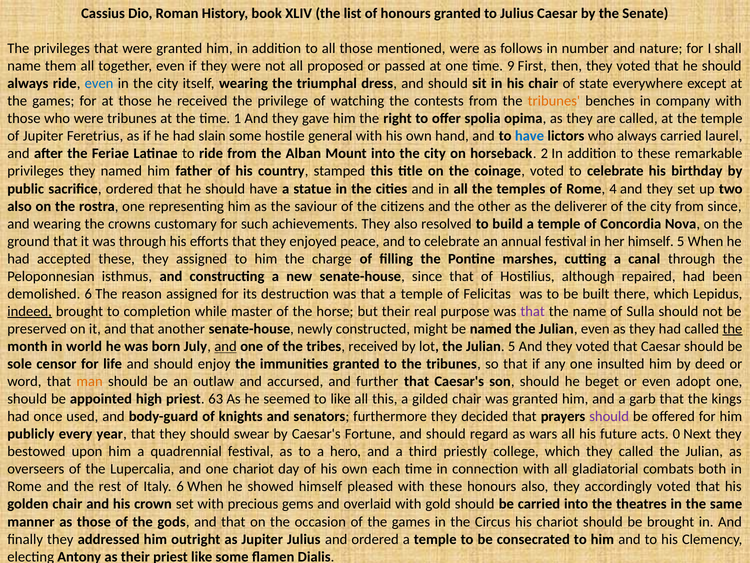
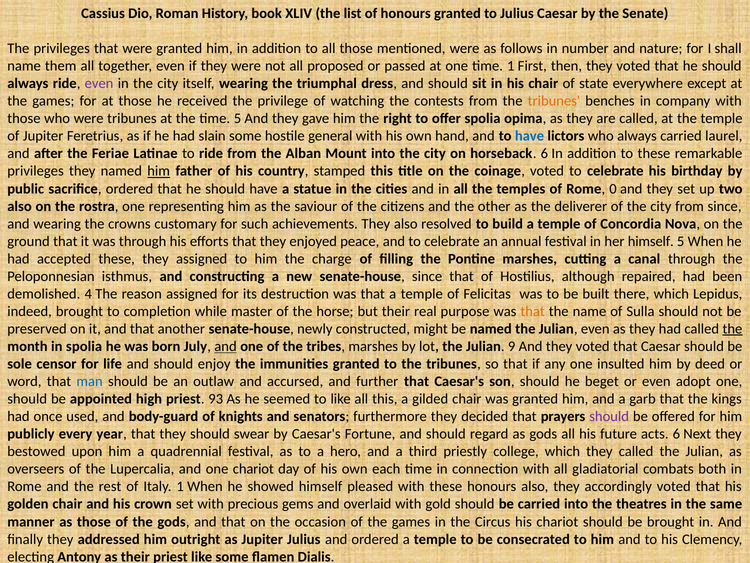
time 9: 9 -> 1
even at (99, 83) colour: blue -> purple
time 1: 1 -> 5
horseback 2: 2 -> 6
him at (159, 171) underline: none -> present
4: 4 -> 0
demolished 6: 6 -> 4
indeed underline: present -> none
that at (533, 311) colour: purple -> orange
in world: world -> spolia
tribes received: received -> marshes
Julian 5: 5 -> 9
man colour: orange -> blue
63: 63 -> 93
as wars: wars -> gods
acts 0: 0 -> 6
Italy 6: 6 -> 1
